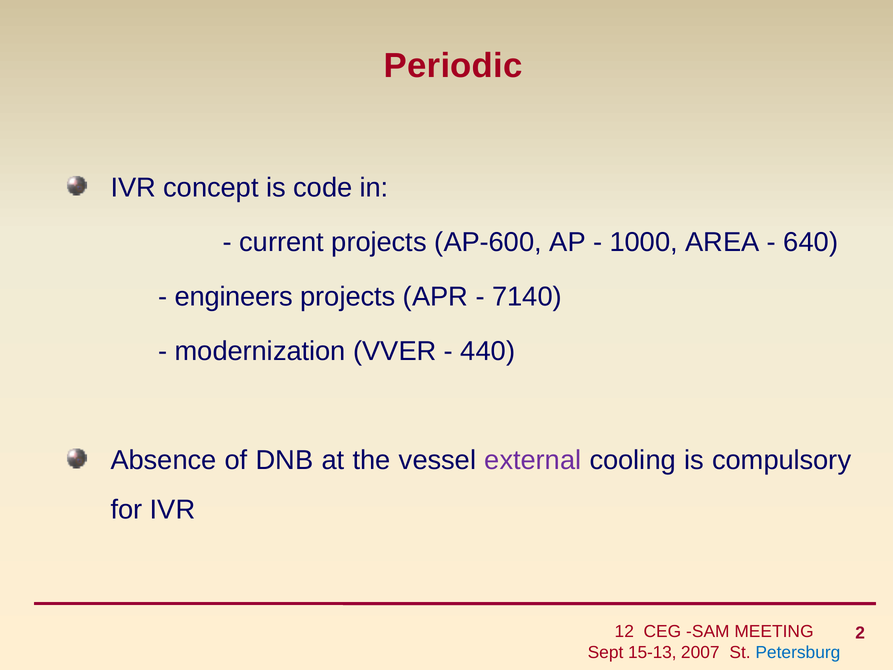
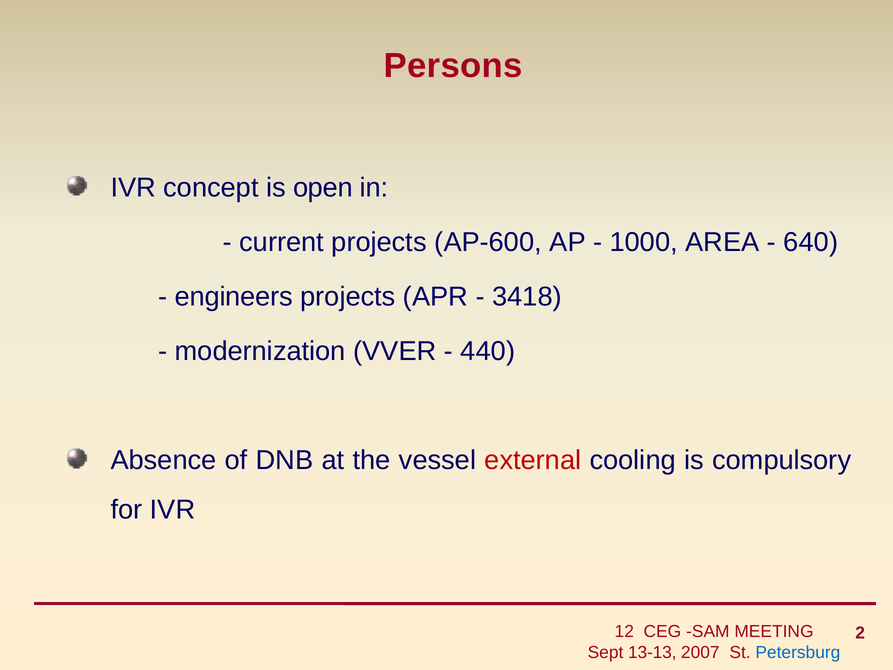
Periodic: Periodic -> Persons
code: code -> open
7140: 7140 -> 3418
external colour: purple -> red
15-13: 15-13 -> 13-13
